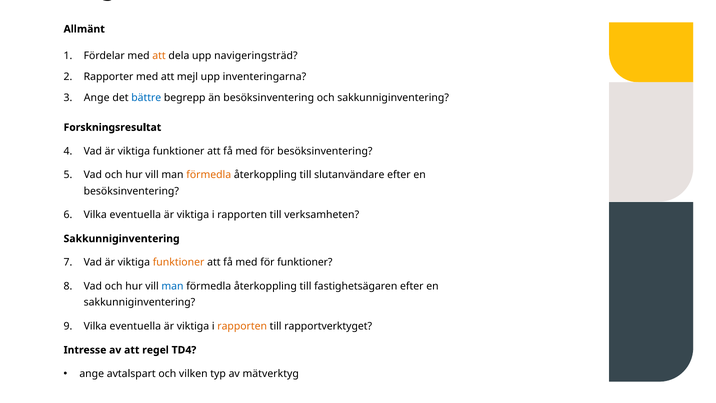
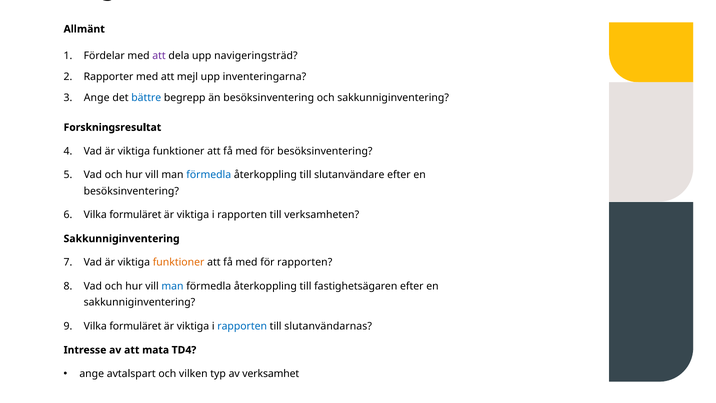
att at (159, 56) colour: orange -> purple
förmedla at (209, 175) colour: orange -> blue
eventuella at (135, 215): eventuella -> formuläret
för funktioner: funktioner -> rapporten
eventuella at (135, 326): eventuella -> formuläret
rapporten at (242, 326) colour: orange -> blue
rapportverktyget: rapportverktyget -> slutanvändarnas
regel: regel -> mata
mätverktyg: mätverktyg -> verksamhet
